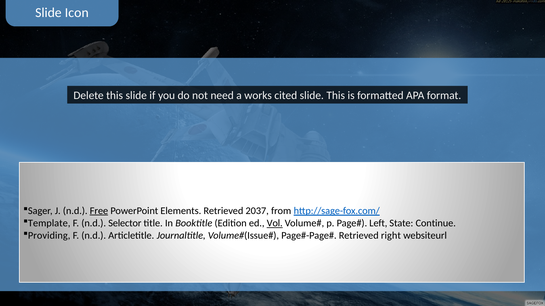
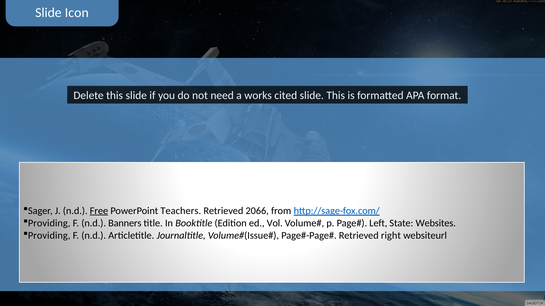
Elements: Elements -> Teachers
2037: 2037 -> 2066
Template at (49, 224): Template -> Providing
Selector: Selector -> Banners
Vol underline: present -> none
Continue: Continue -> Websites
